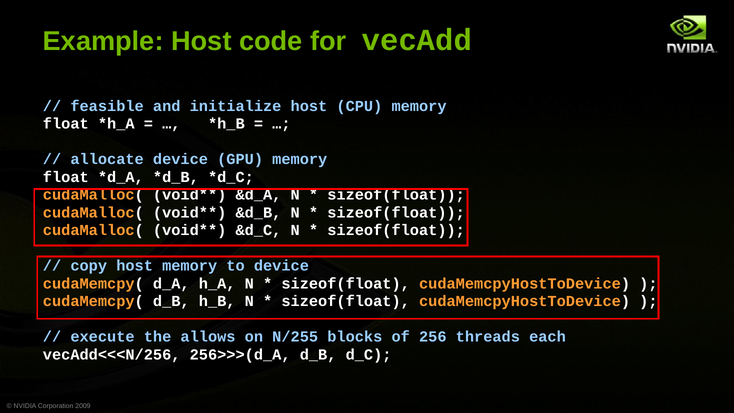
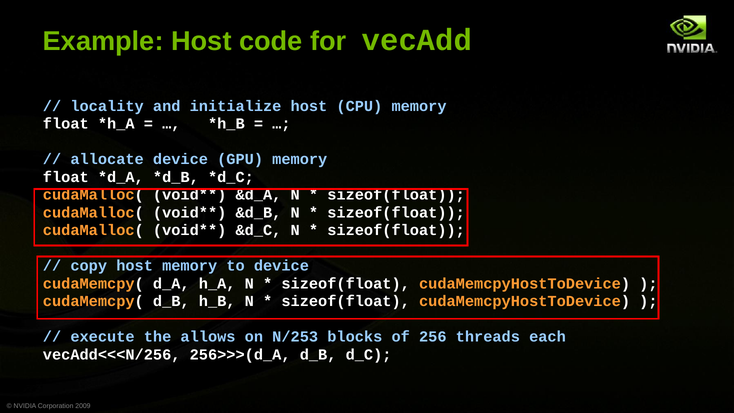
feasible: feasible -> locality
N/255: N/255 -> N/253
